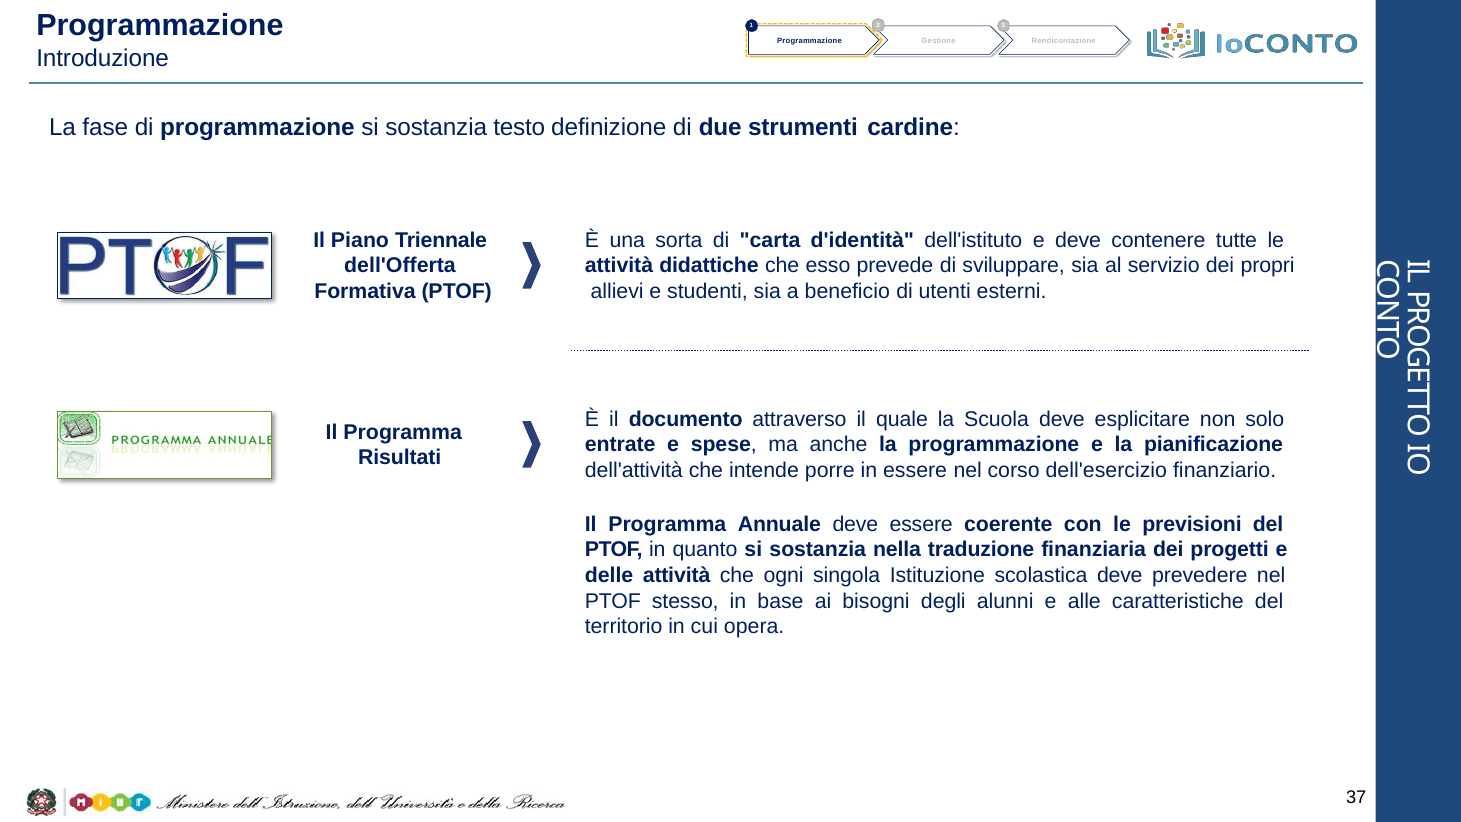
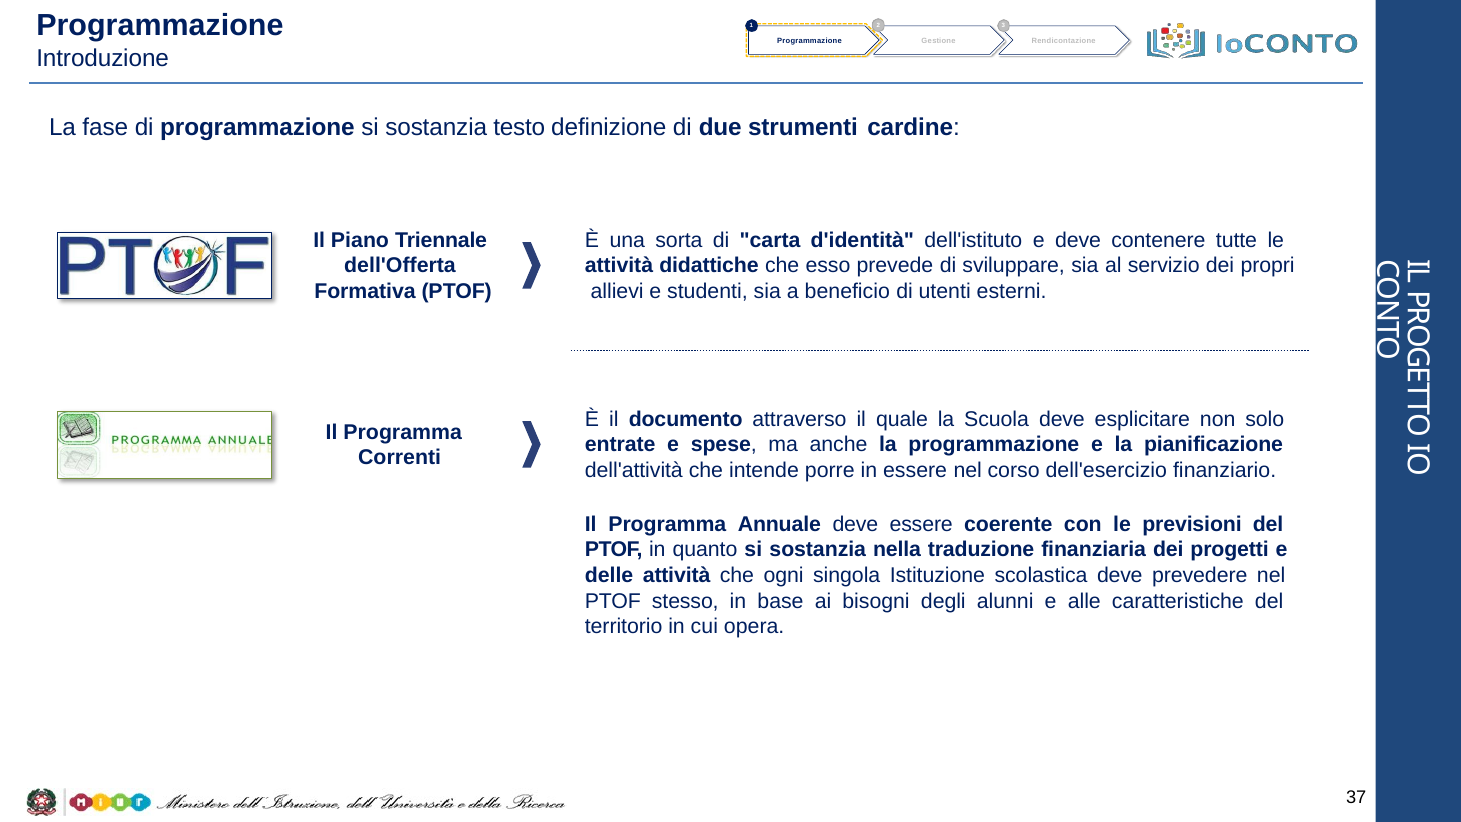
Risultati: Risultati -> Correnti
